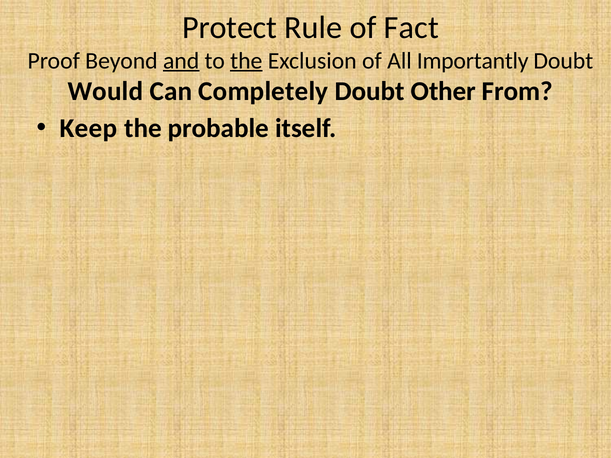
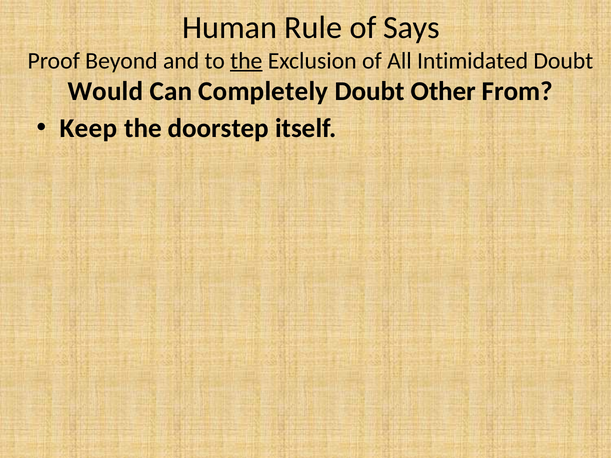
Protect: Protect -> Human
Fact: Fact -> Says
and underline: present -> none
Importantly: Importantly -> Intimidated
probable: probable -> doorstep
